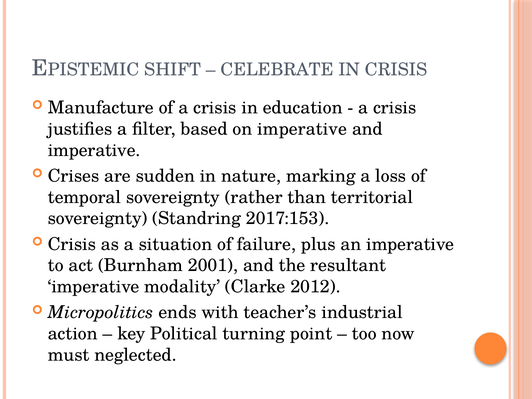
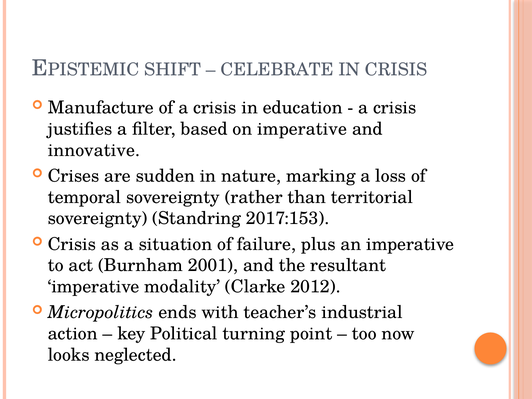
imperative at (94, 150): imperative -> innovative
must: must -> looks
